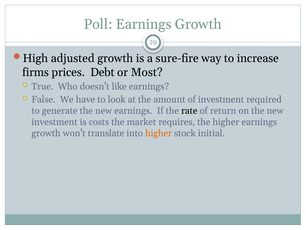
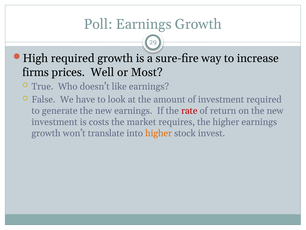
High adjusted: adjusted -> required
Debt: Debt -> Well
rate colour: black -> red
initial: initial -> invest
